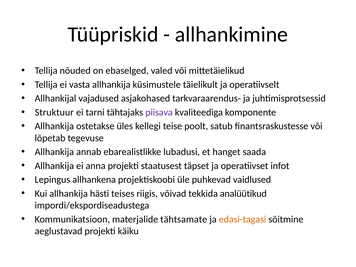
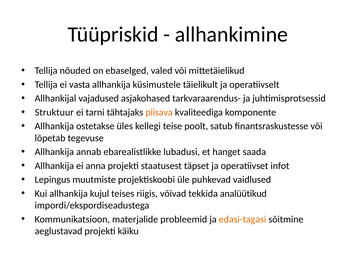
piisava colour: purple -> orange
allhankena: allhankena -> muutmiste
hästi: hästi -> kujul
tähtsamate: tähtsamate -> probleemid
